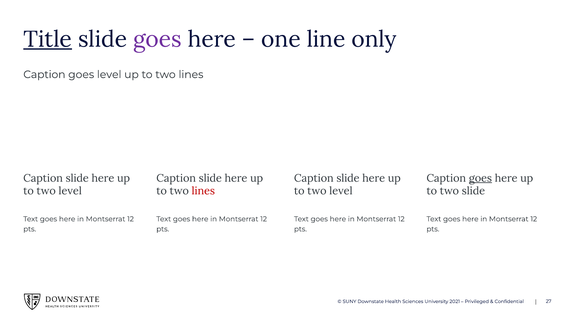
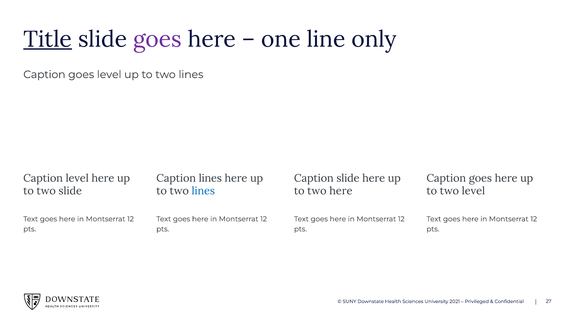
slide at (77, 178): slide -> level
slide at (210, 178): slide -> lines
goes at (480, 178) underline: present -> none
level at (70, 191): level -> slide
lines at (203, 191) colour: red -> blue
level at (341, 191): level -> here
two slide: slide -> level
